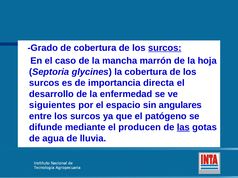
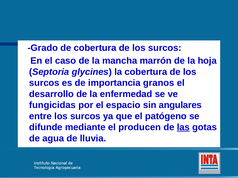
surcos at (165, 48) underline: present -> none
directa: directa -> granos
siguientes: siguientes -> fungicidas
